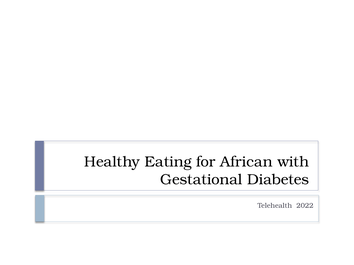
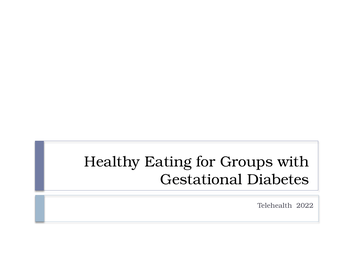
African: African -> Groups
